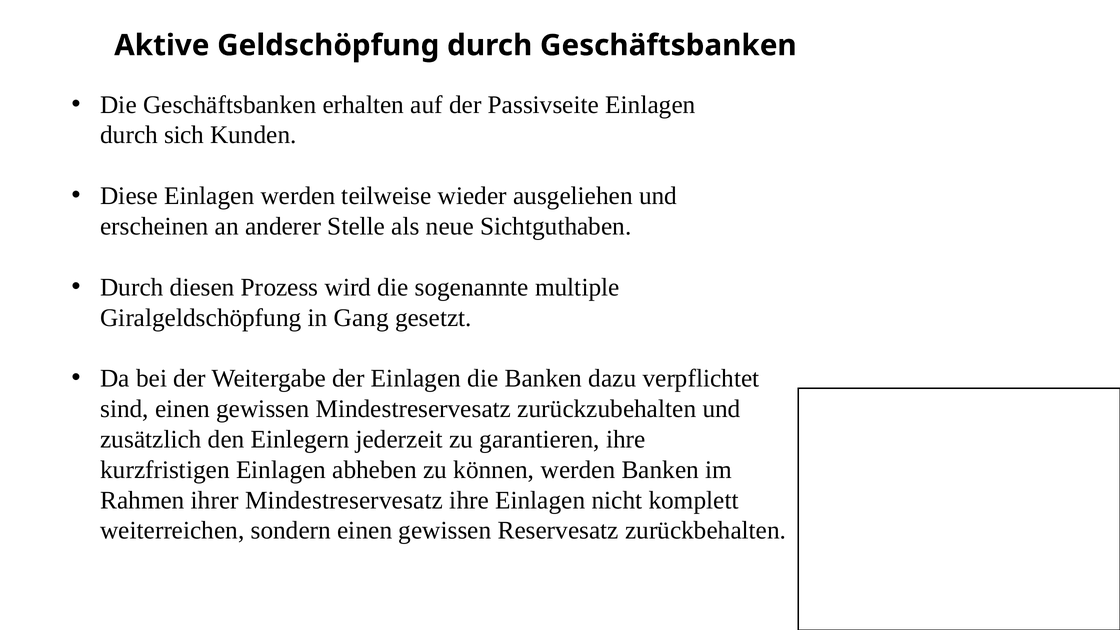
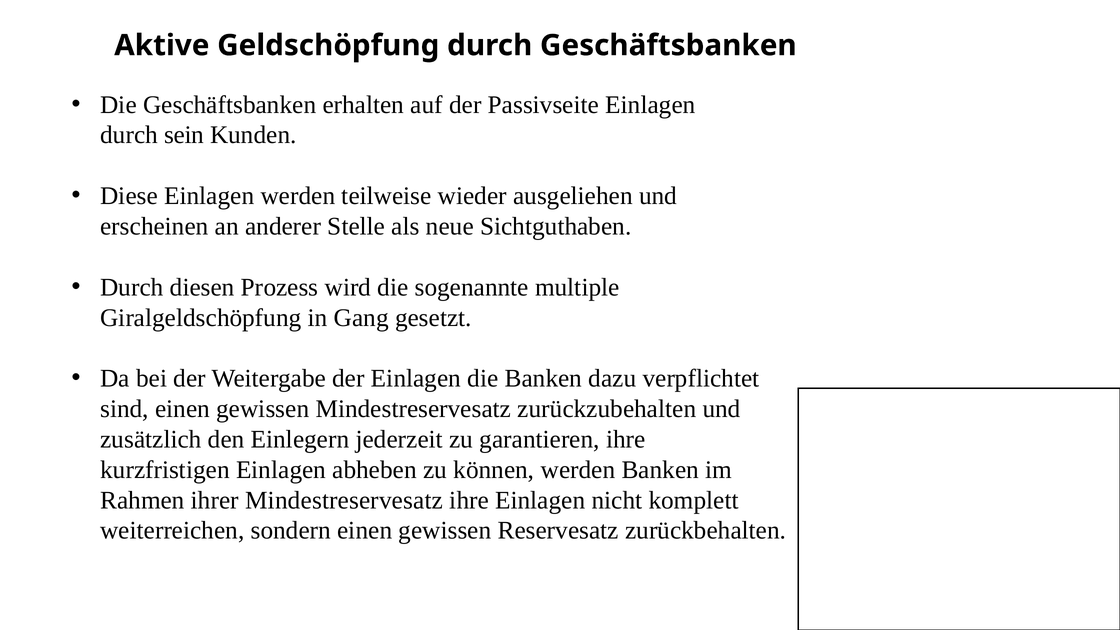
sich: sich -> sein
